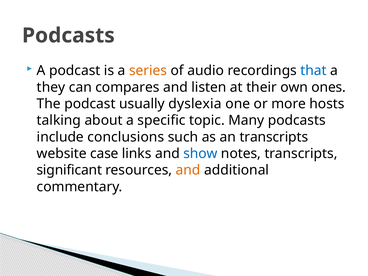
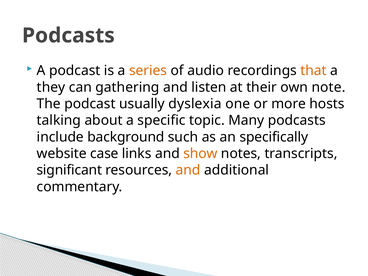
that colour: blue -> orange
compares: compares -> gathering
ones: ones -> note
conclusions: conclusions -> background
an transcripts: transcripts -> specifically
show colour: blue -> orange
